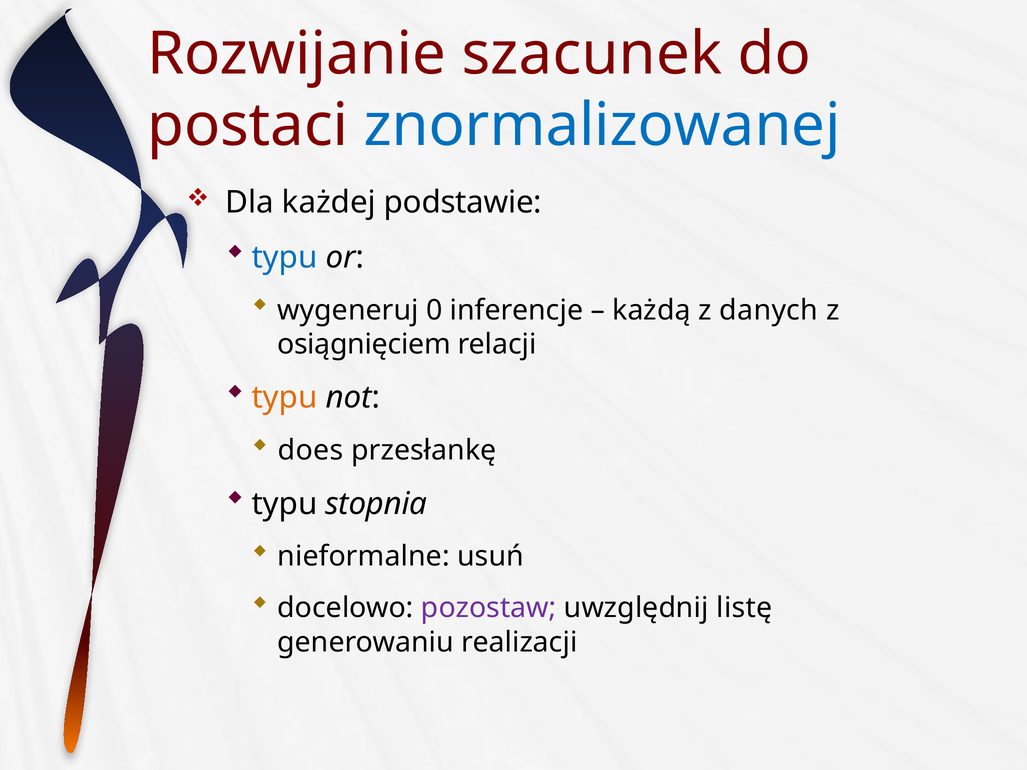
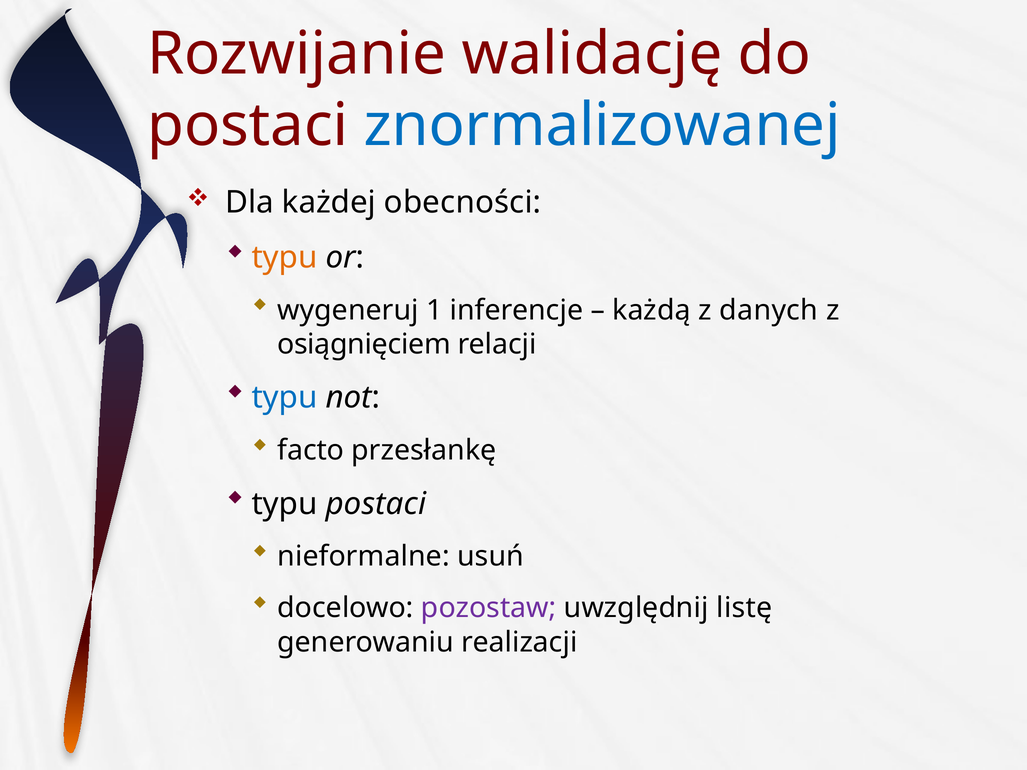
szacunek: szacunek -> walidację
podstawie: podstawie -> obecności
typu at (285, 257) colour: blue -> orange
0: 0 -> 1
typu at (285, 398) colour: orange -> blue
does: does -> facto
typu stopnia: stopnia -> postaci
